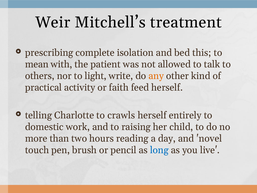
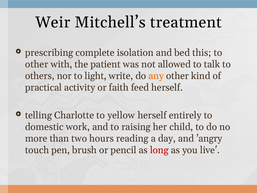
mean at (37, 64): mean -> other
crawls: crawls -> yellow
novel: novel -> angry
long colour: blue -> red
